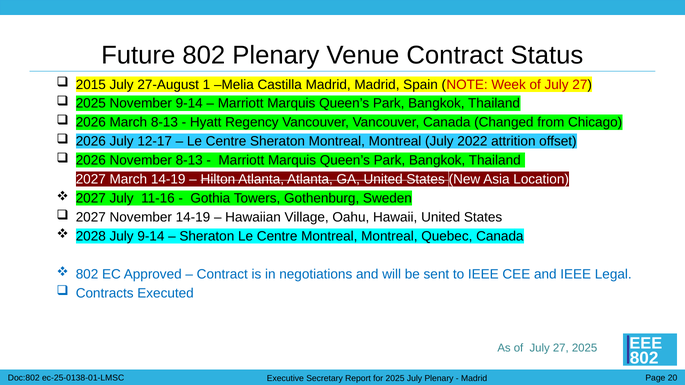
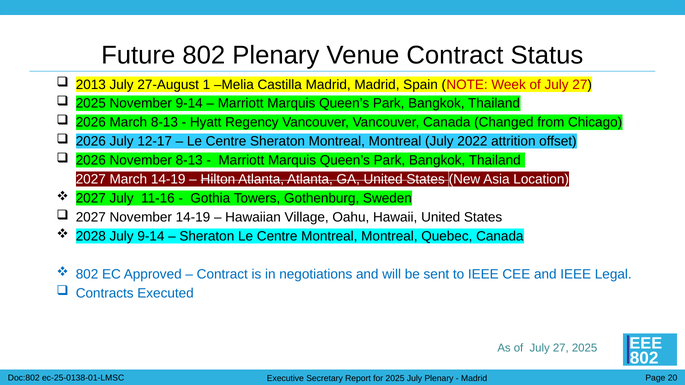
2015: 2015 -> 2013
